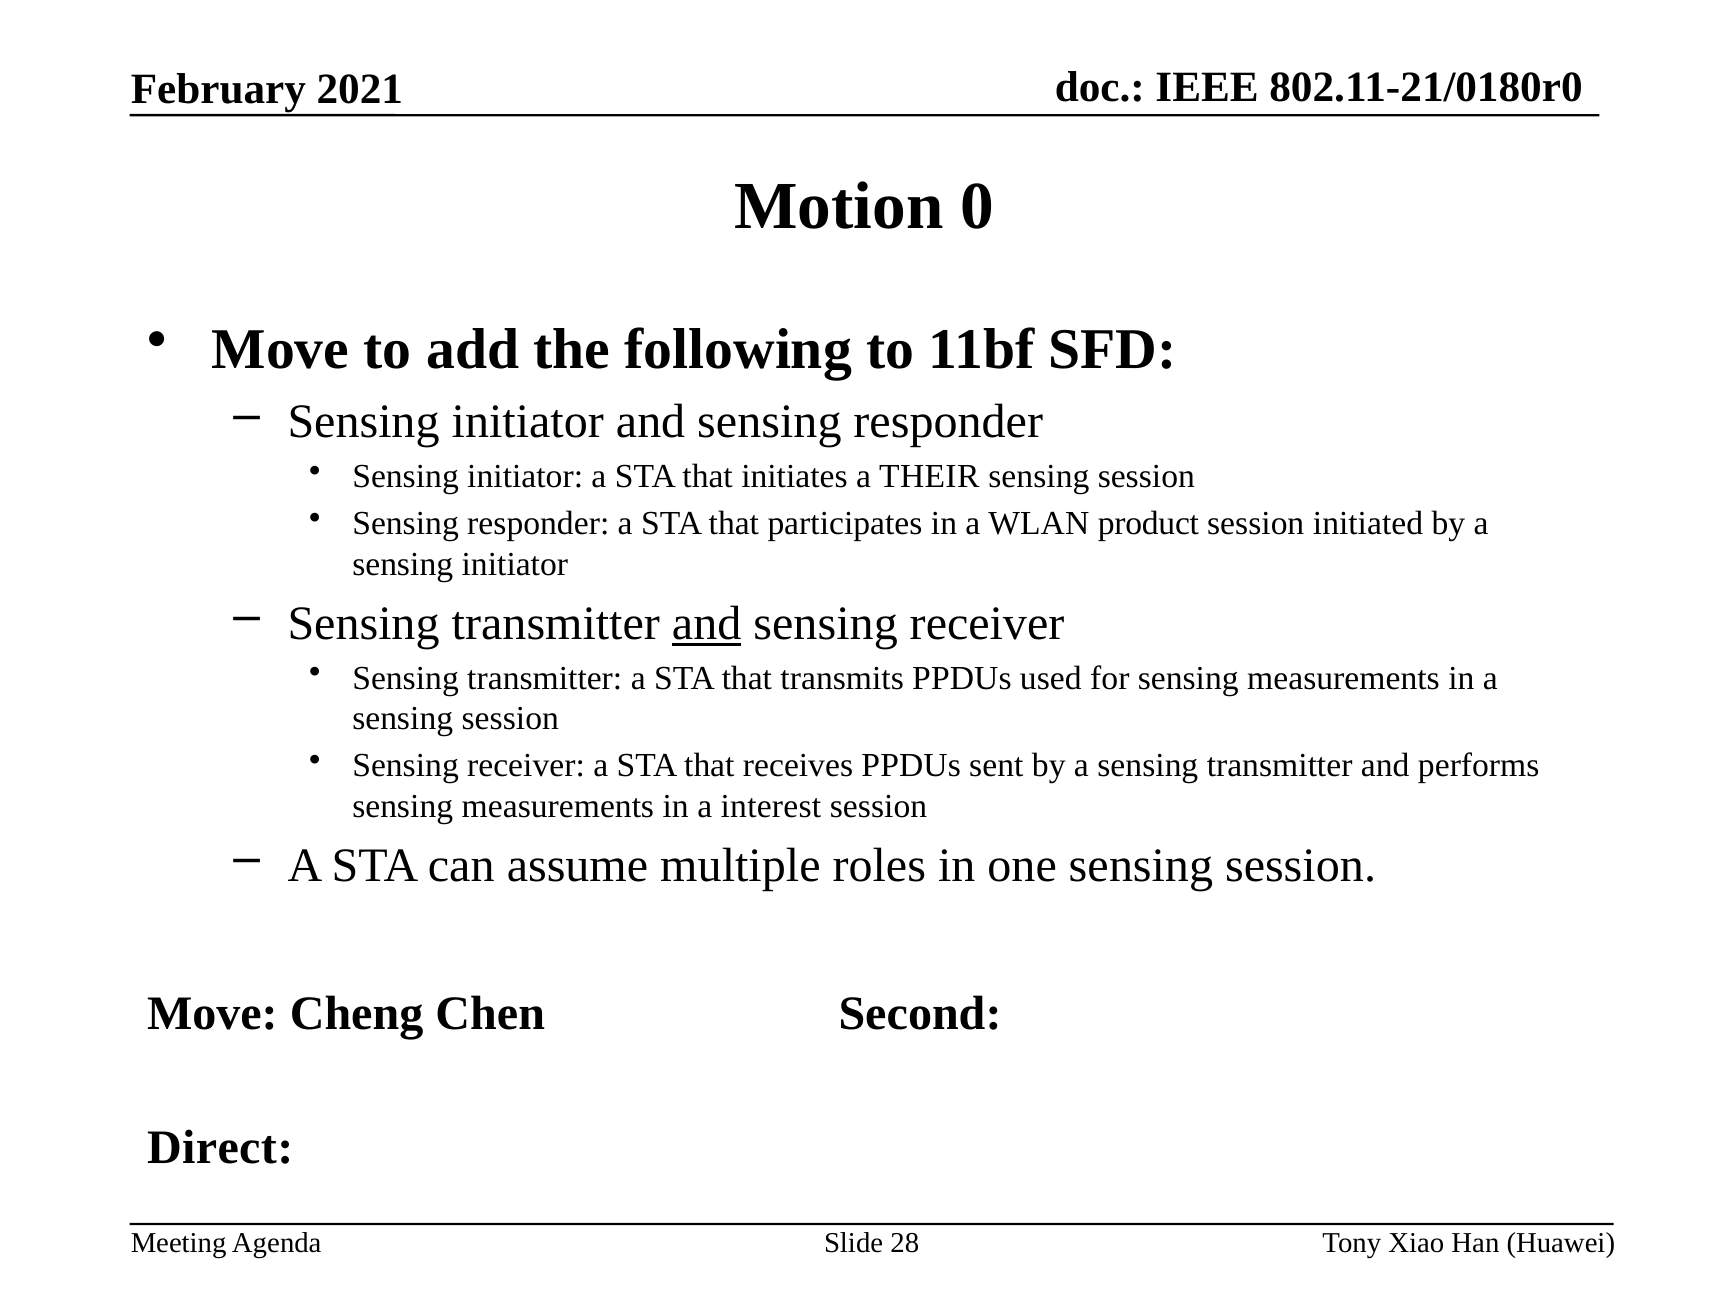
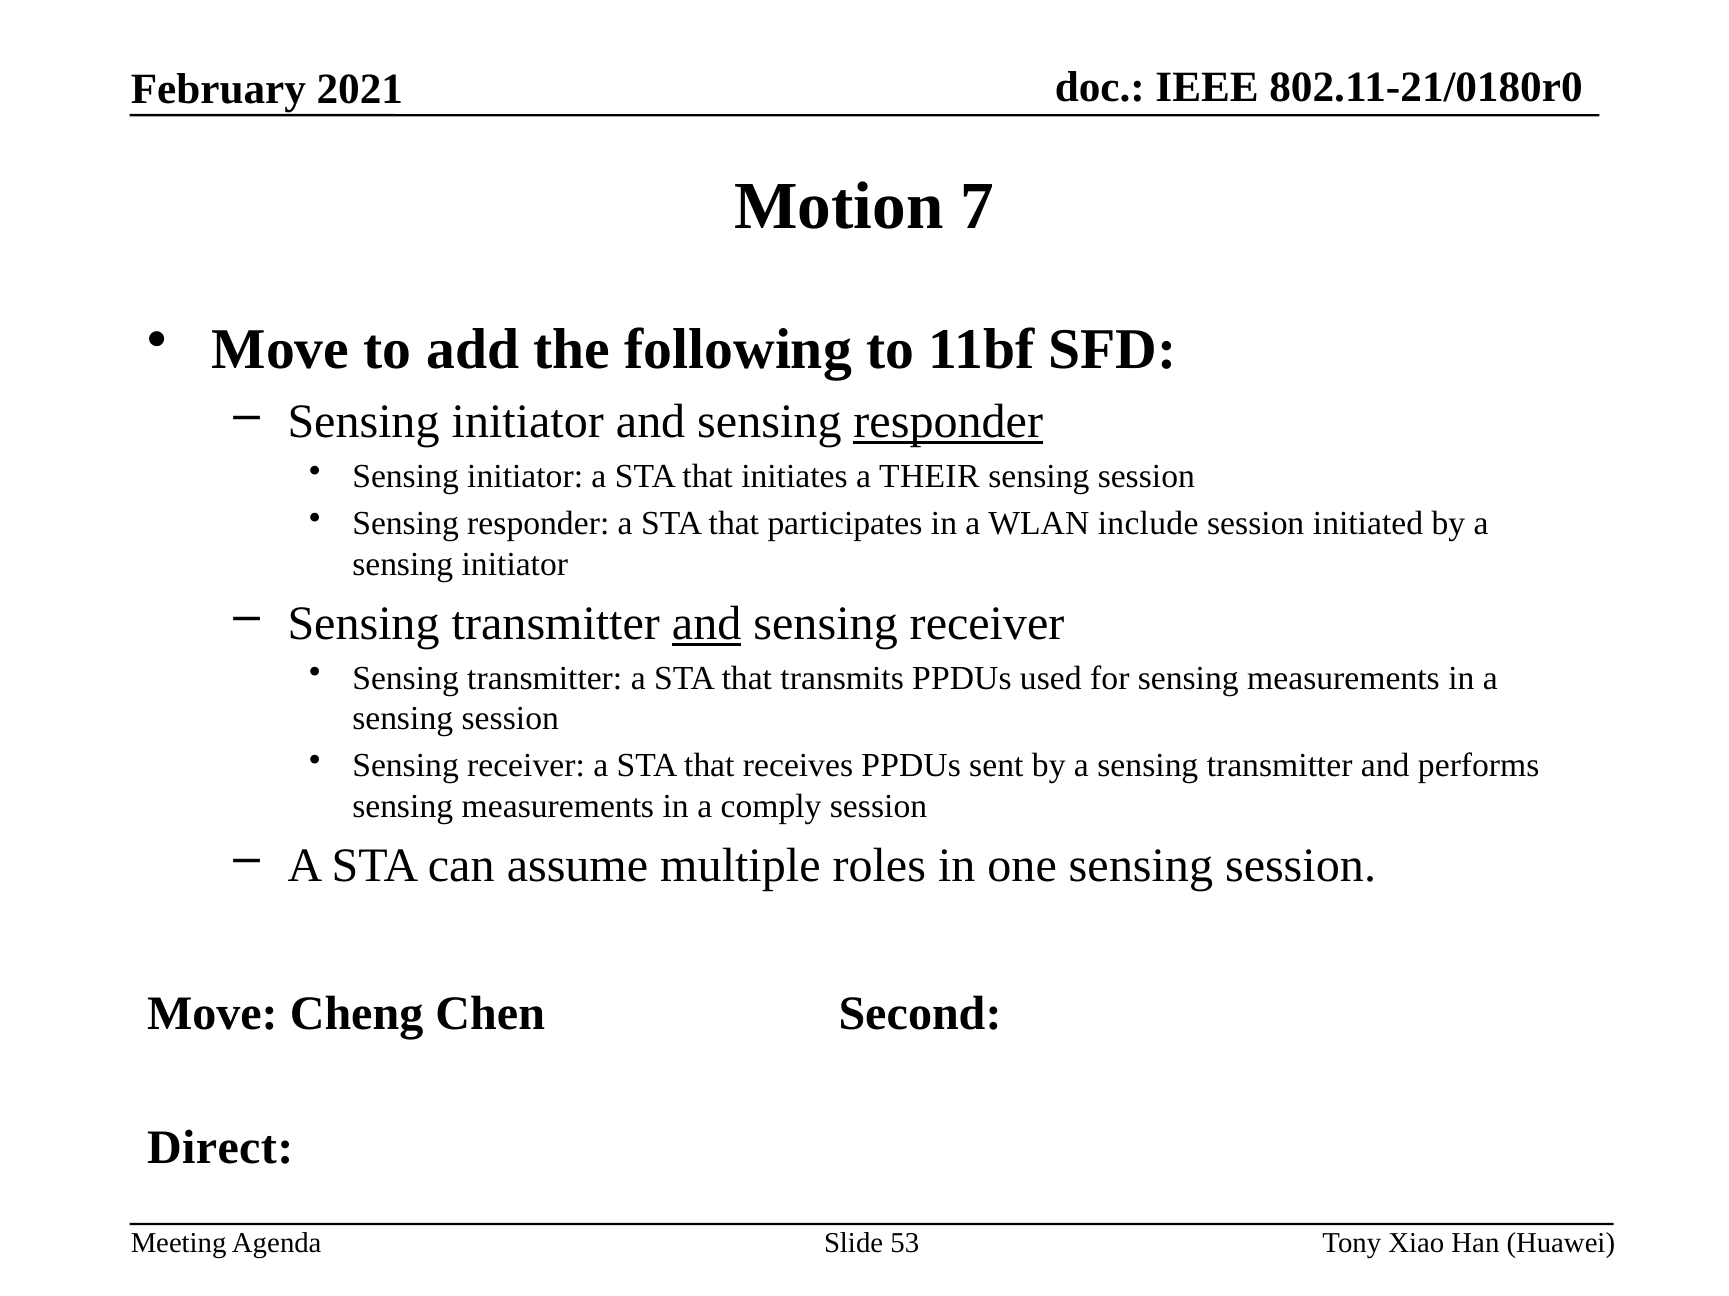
0: 0 -> 7
responder at (948, 422) underline: none -> present
product: product -> include
interest: interest -> comply
28: 28 -> 53
